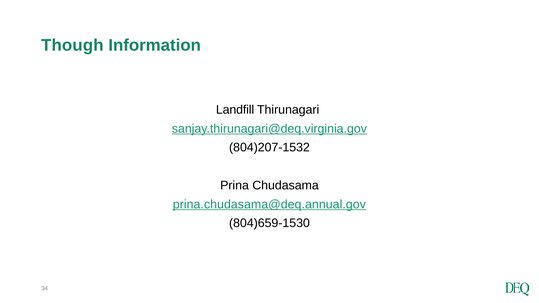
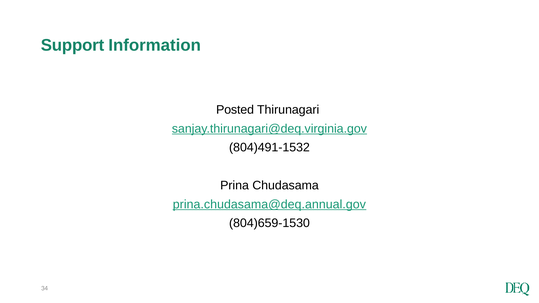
Though: Though -> Support
Landfill: Landfill -> Posted
804)207-1532: 804)207-1532 -> 804)491-1532
